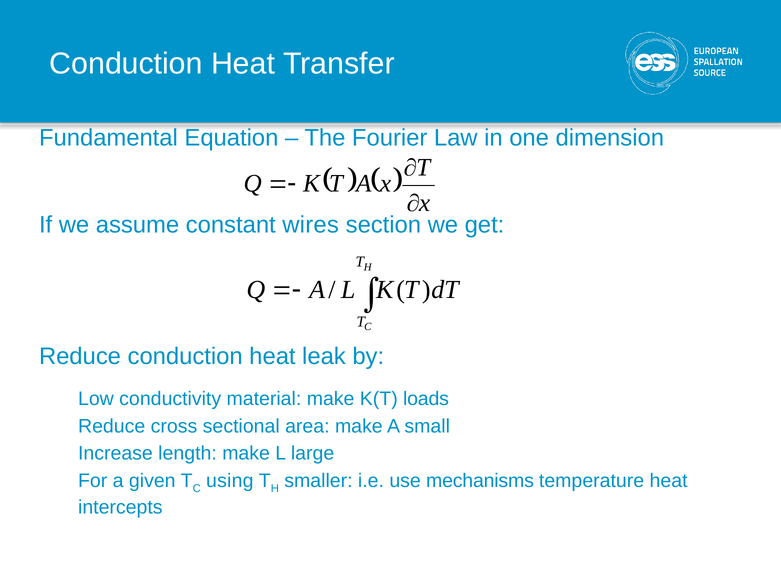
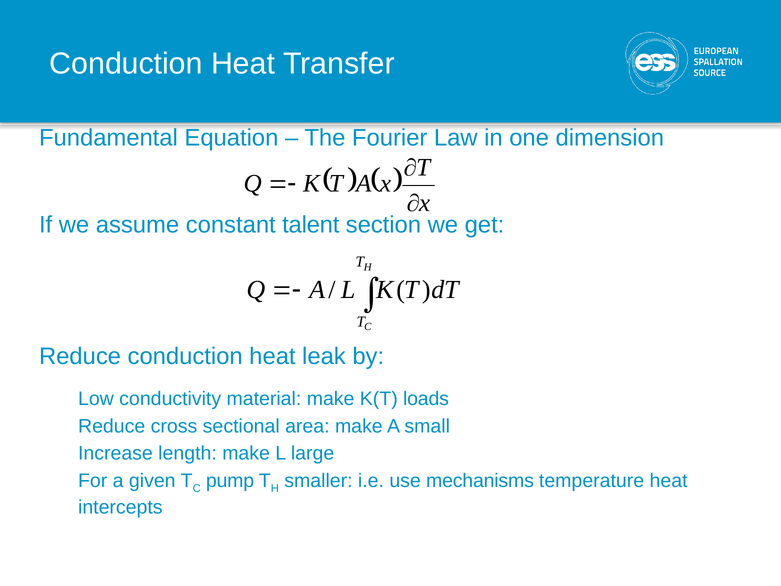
wires: wires -> talent
using: using -> pump
